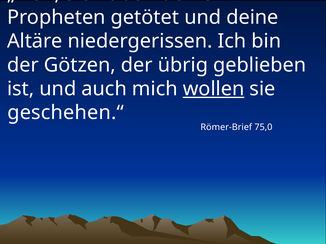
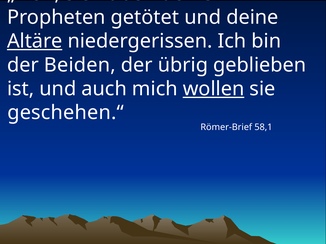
Altäre underline: none -> present
Götzen: Götzen -> Beiden
75,0: 75,0 -> 58,1
